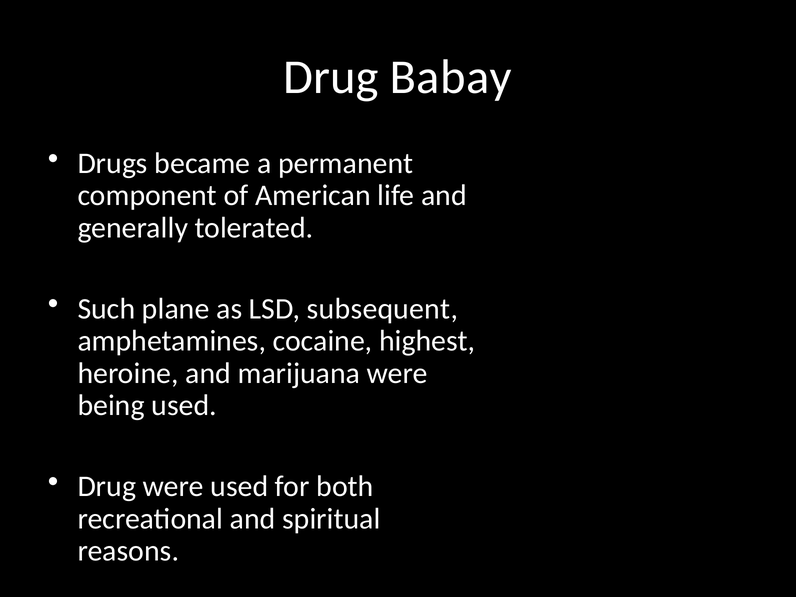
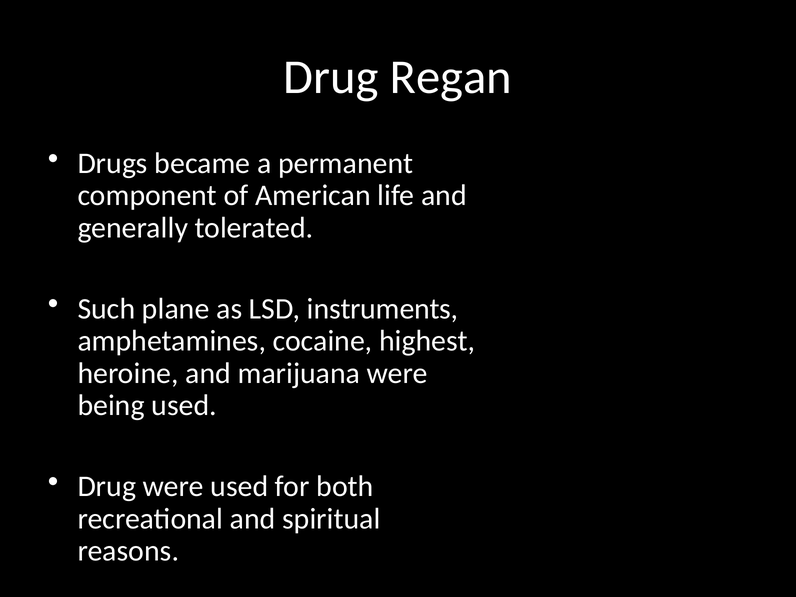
Babay: Babay -> Regan
subsequent: subsequent -> instruments
